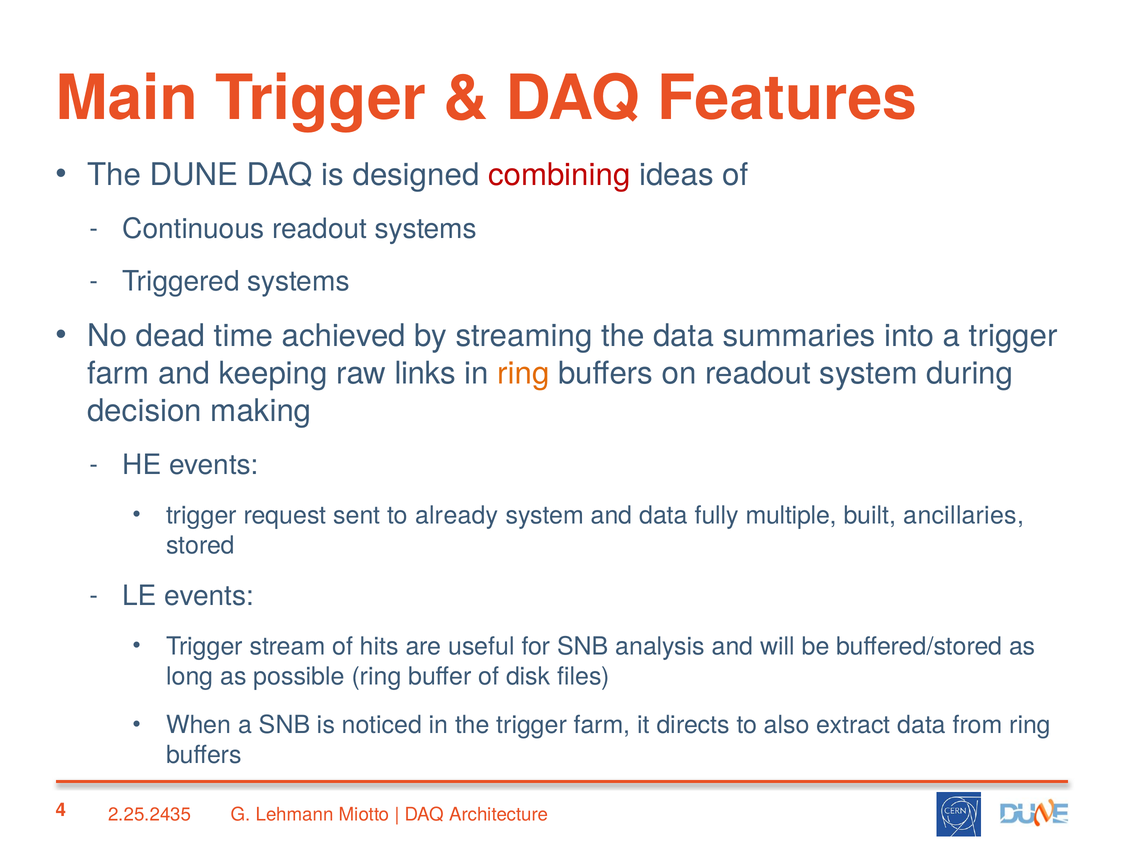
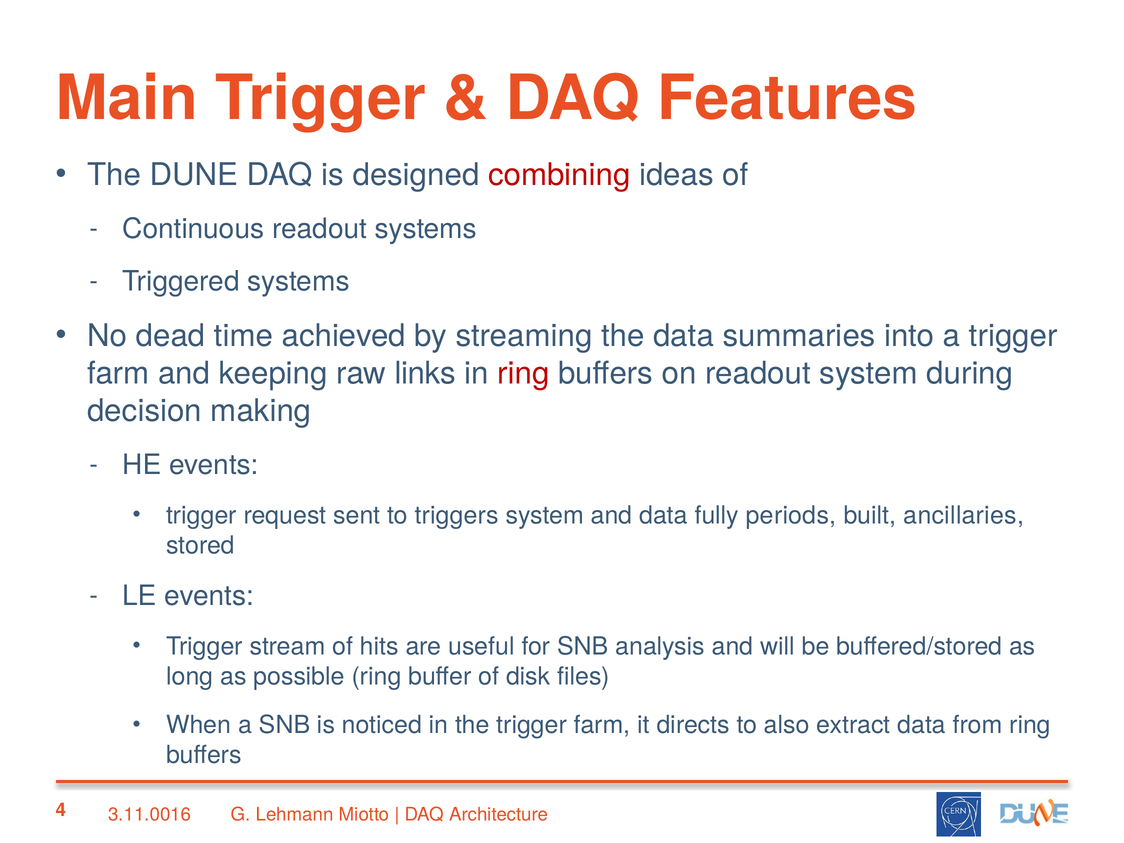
ring at (523, 373) colour: orange -> red
already: already -> triggers
multiple: multiple -> periods
2.25.2435: 2.25.2435 -> 3.11.0016
